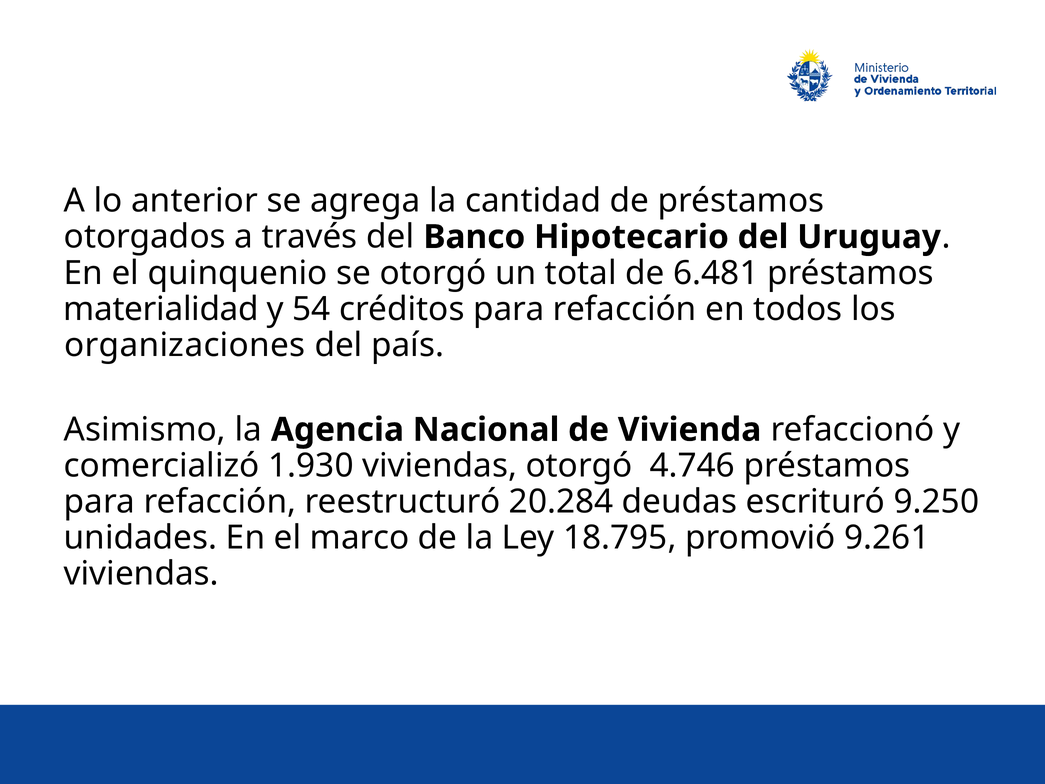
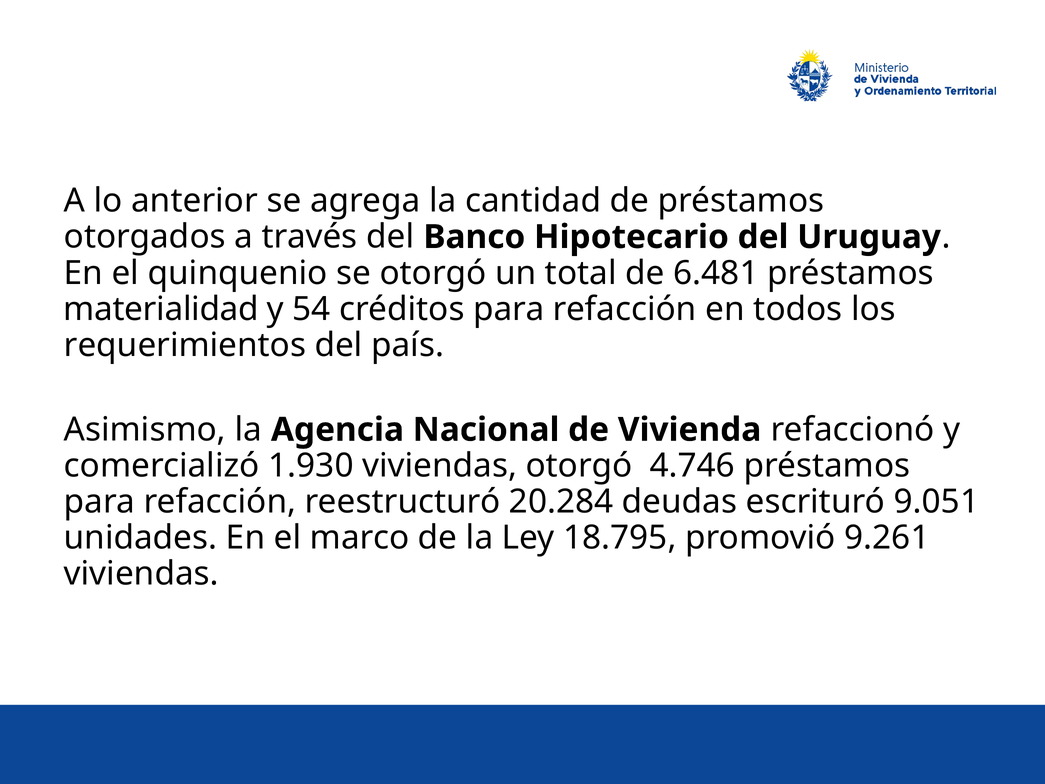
organizaciones: organizaciones -> requerimientos
9.250: 9.250 -> 9.051
